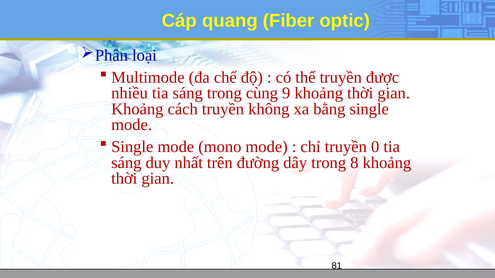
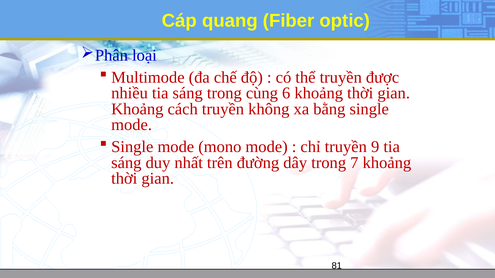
9: 9 -> 6
0: 0 -> 9
8: 8 -> 7
